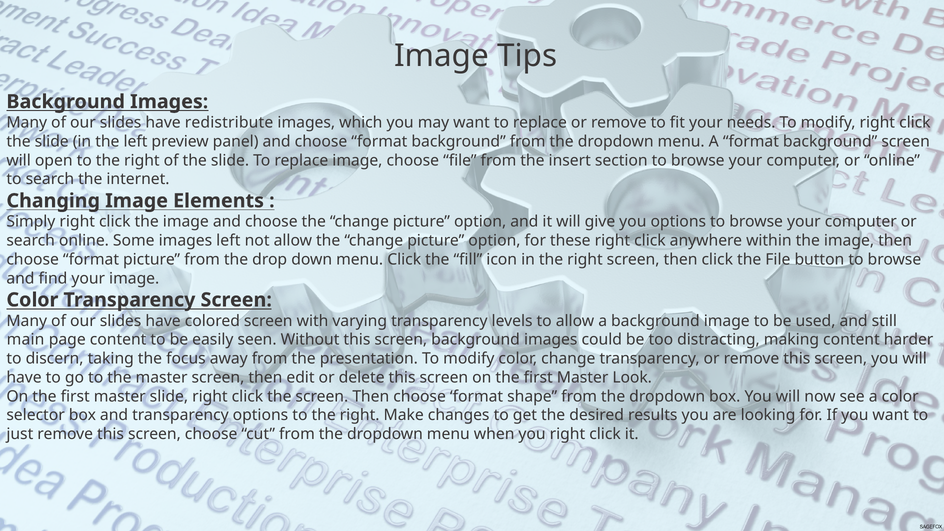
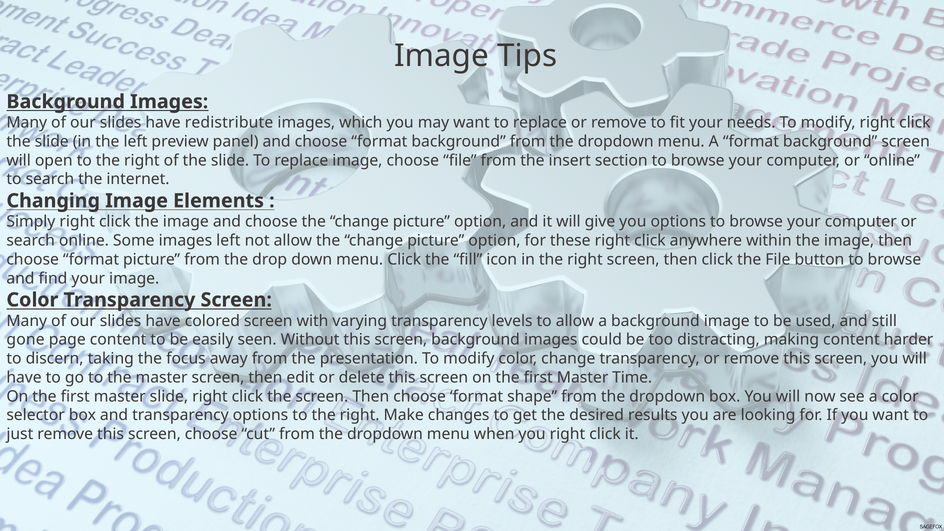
main: main -> gone
Look: Look -> Time
